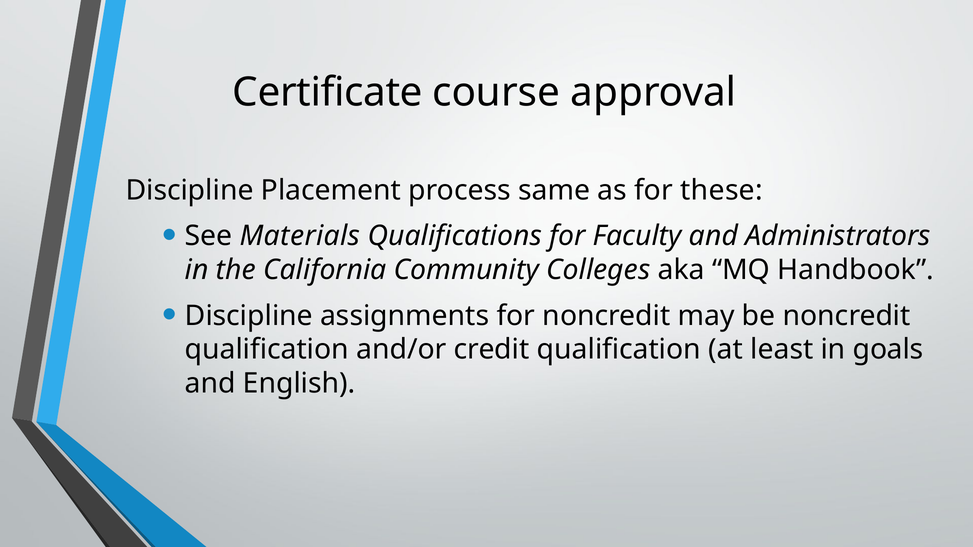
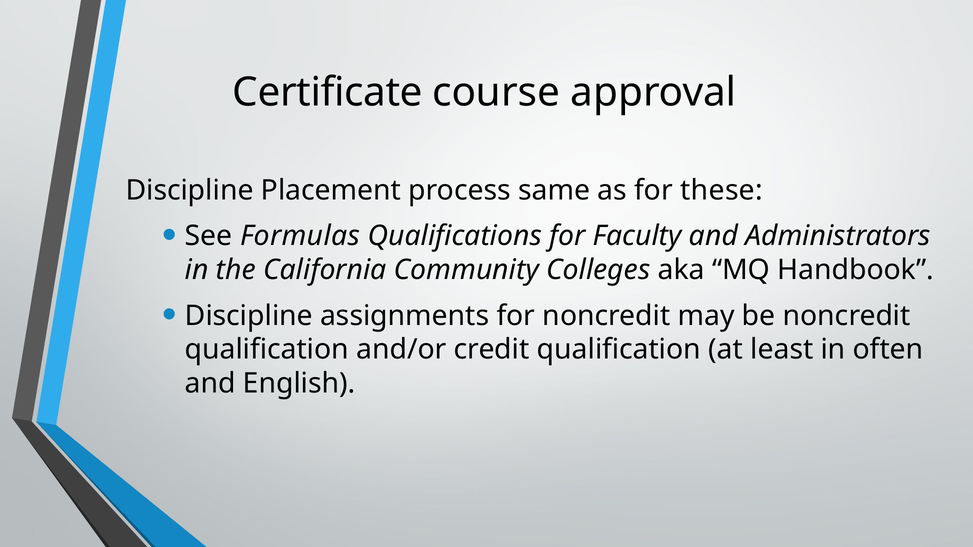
Materials: Materials -> Formulas
goals: goals -> often
